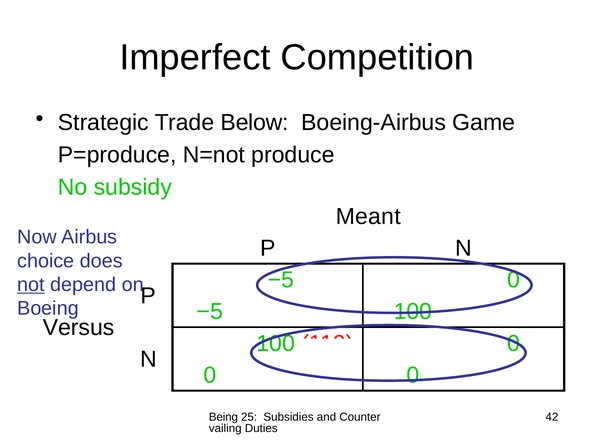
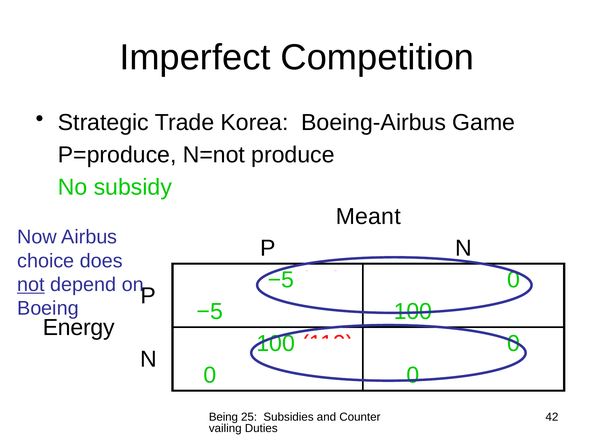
Below: Below -> Korea
Versus: Versus -> Energy
